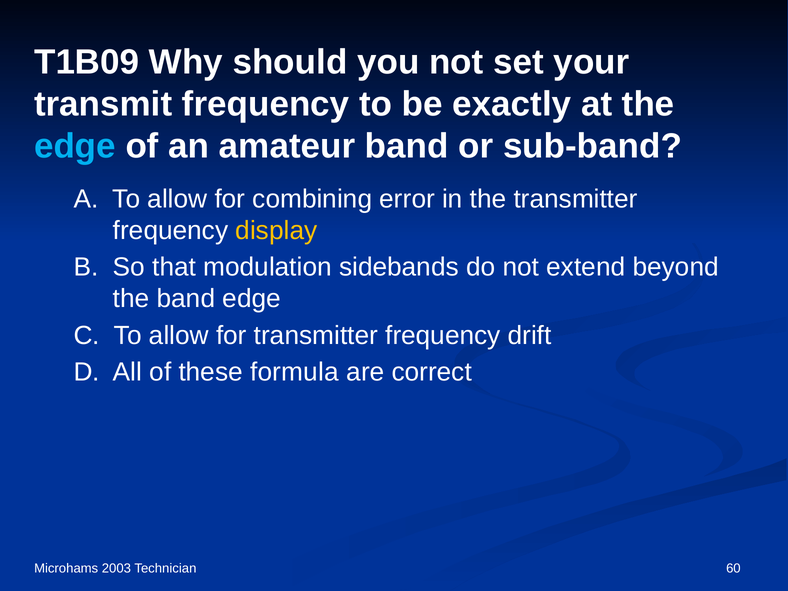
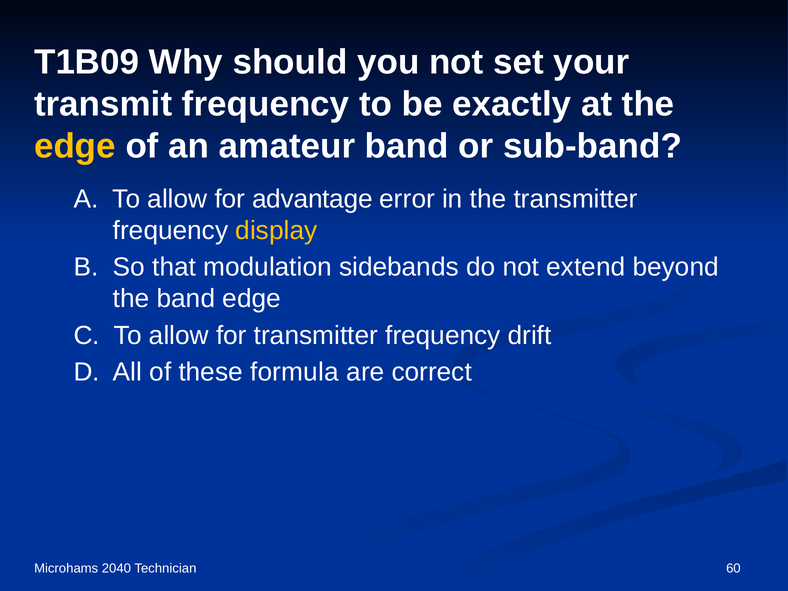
edge at (75, 146) colour: light blue -> yellow
combining: combining -> advantage
2003: 2003 -> 2040
